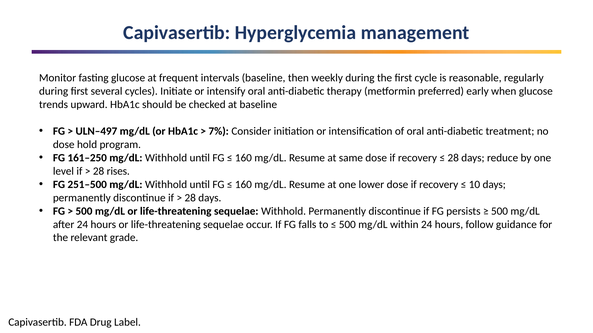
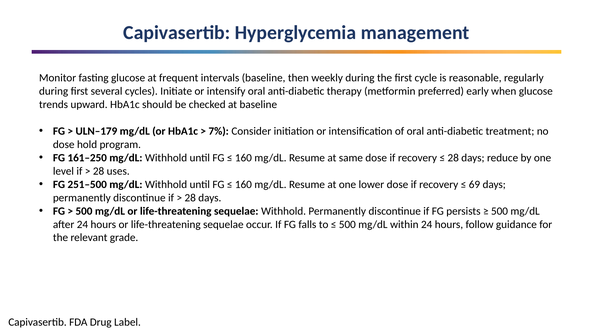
ULN–497: ULN–497 -> ULN–179
rises: rises -> uses
10: 10 -> 69
